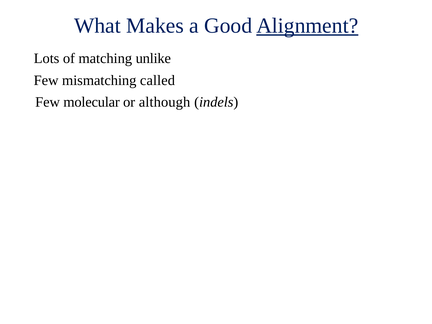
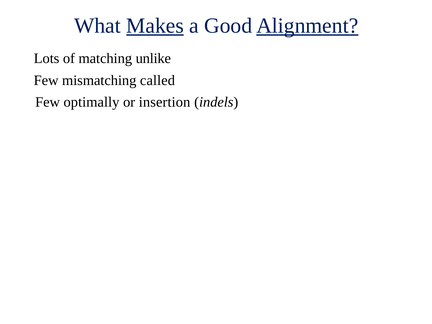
Makes underline: none -> present
molecular: molecular -> optimally
although: although -> insertion
